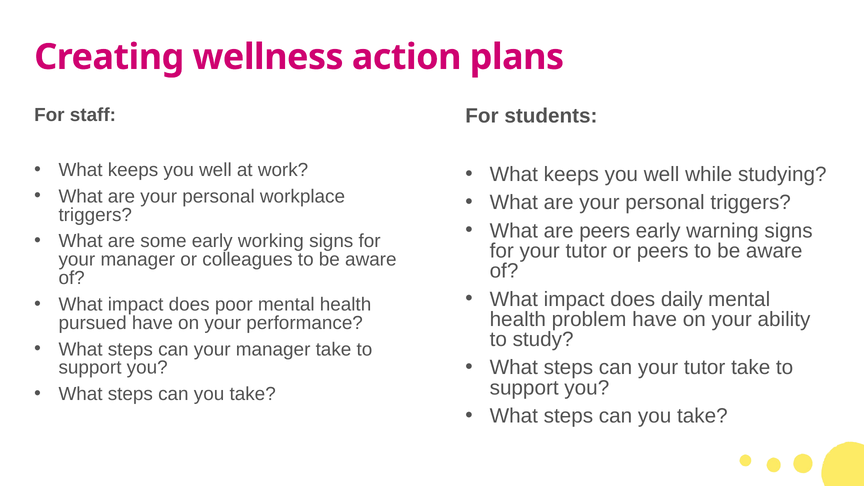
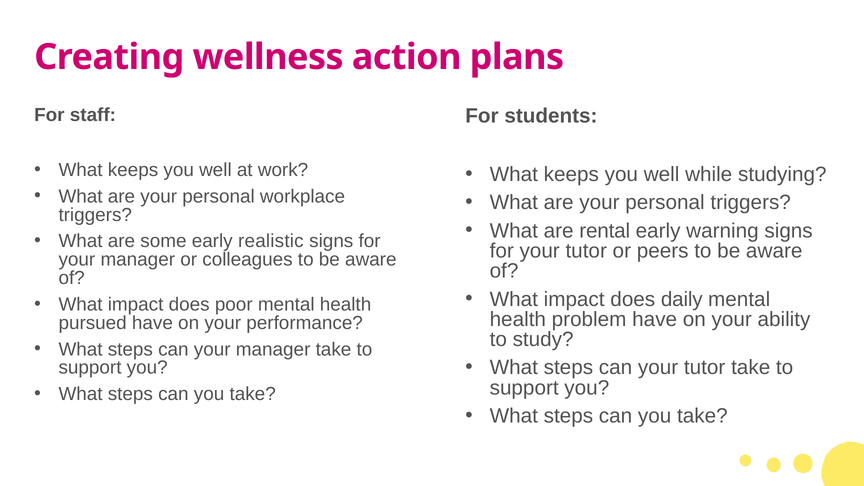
are peers: peers -> rental
working: working -> realistic
